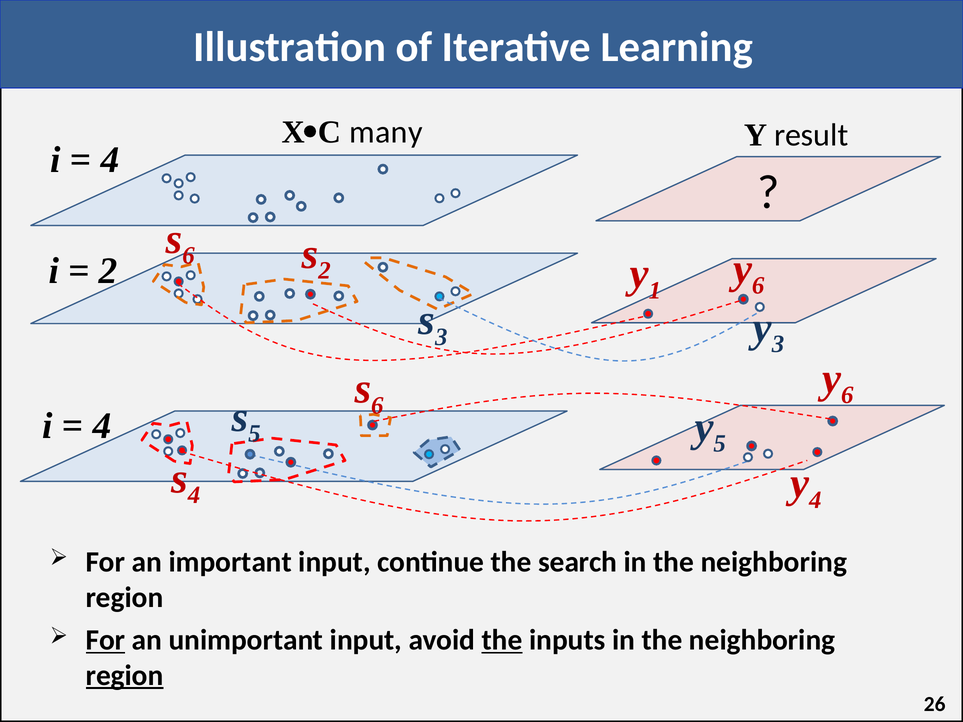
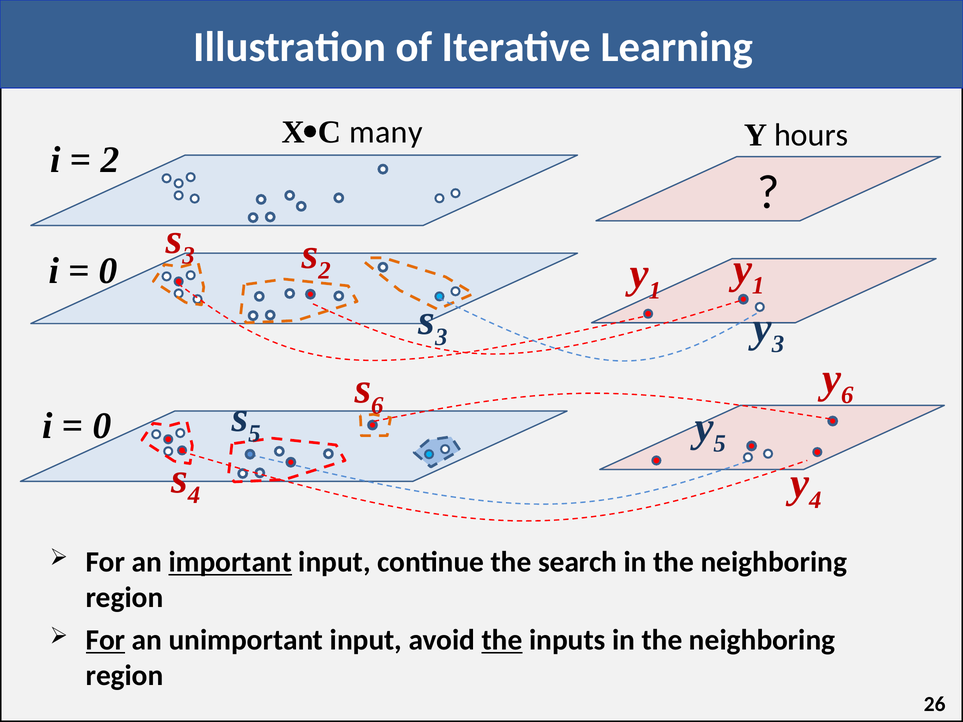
result: result -> hours
4 at (110, 160): 4 -> 2
6 at (189, 256): 6 -> 3
2 at (108, 271): 2 -> 0
1 y 6: 6 -> 1
4 at (102, 426): 4 -> 0
important underline: none -> present
region at (125, 676) underline: present -> none
